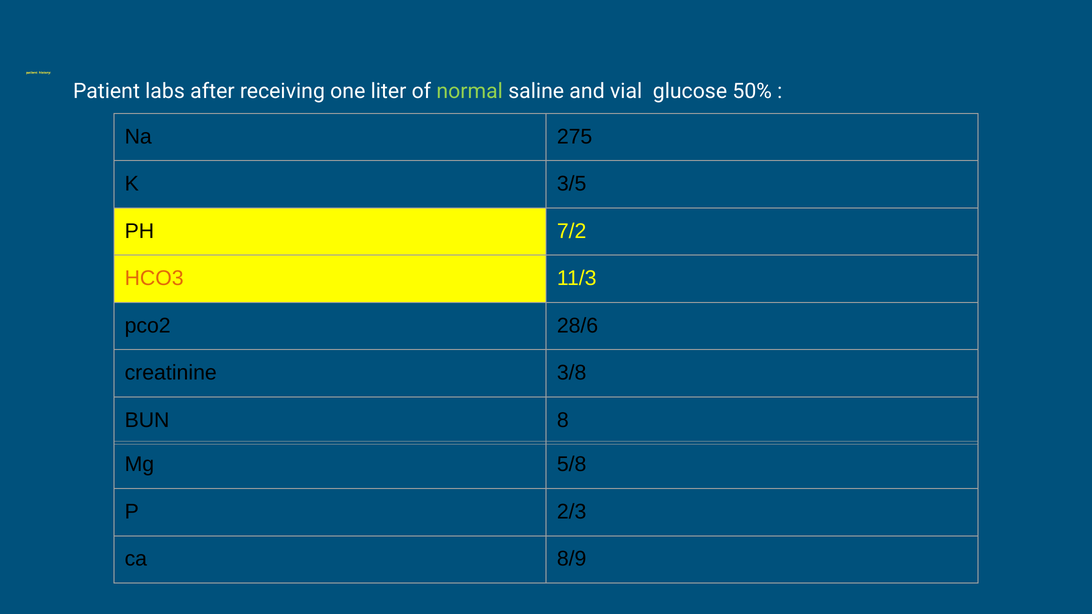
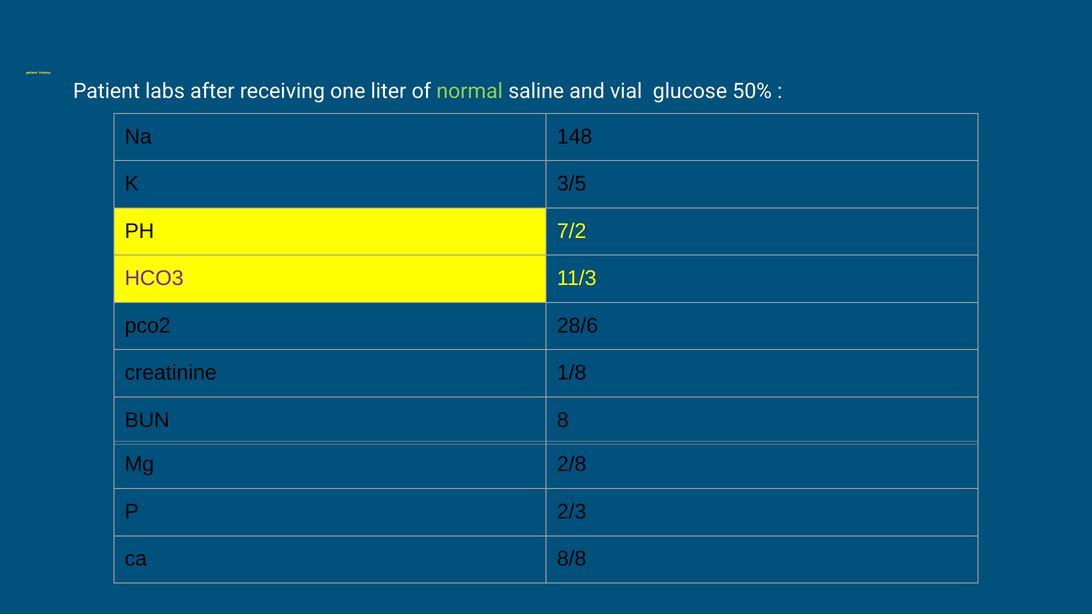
275: 275 -> 148
HCO3 colour: orange -> purple
3/8: 3/8 -> 1/8
5/8: 5/8 -> 2/8
8/9: 8/9 -> 8/8
